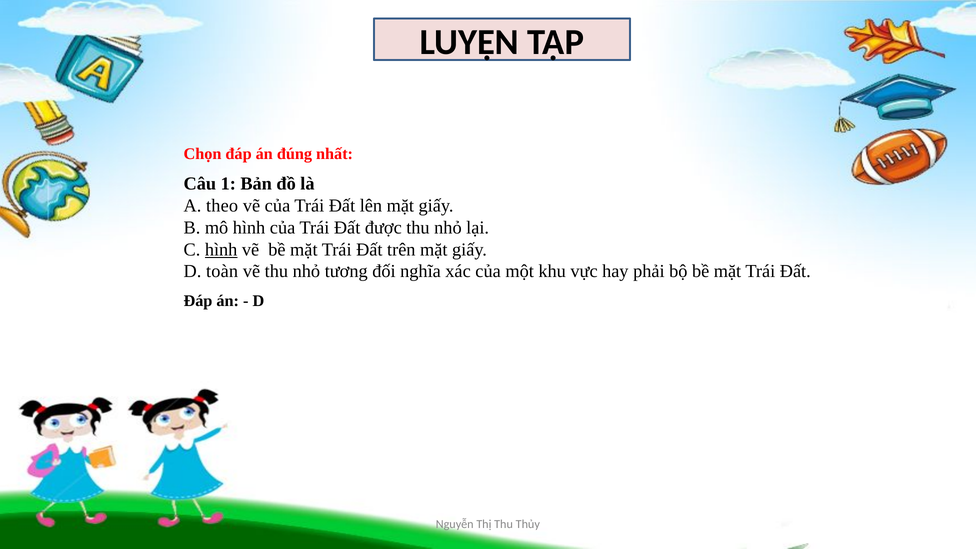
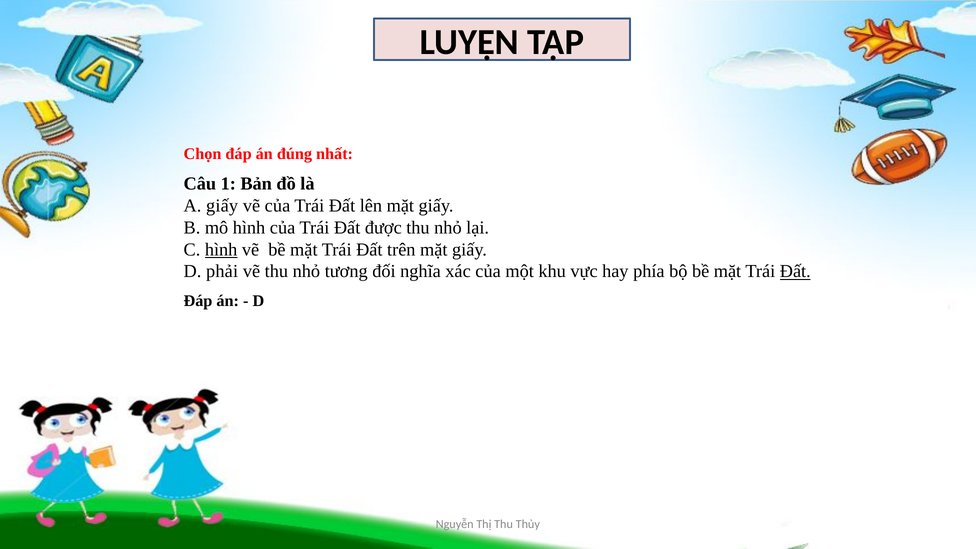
A theo: theo -> giấy
toàn: toàn -> phải
phải: phải -> phía
Đất at (795, 271) underline: none -> present
